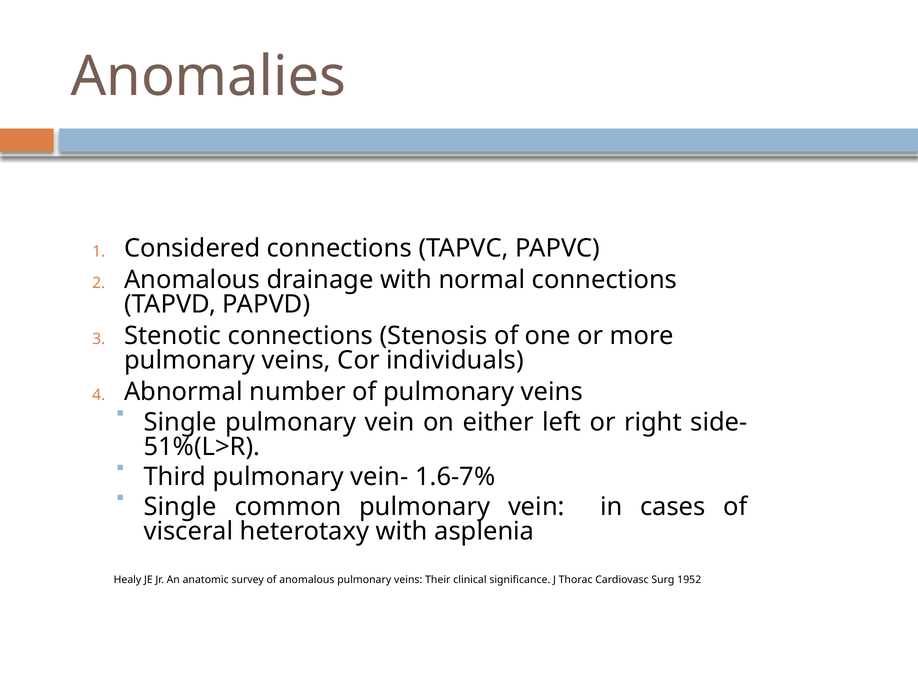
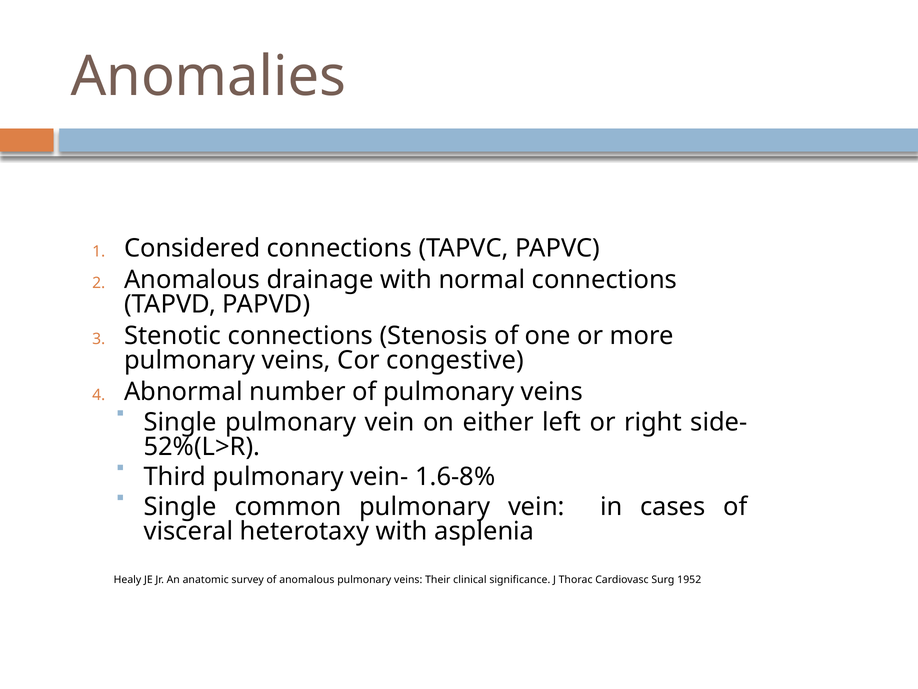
individuals: individuals -> congestive
51%(L>R: 51%(L>R -> 52%(L>R
1.6-7%: 1.6-7% -> 1.6-8%
